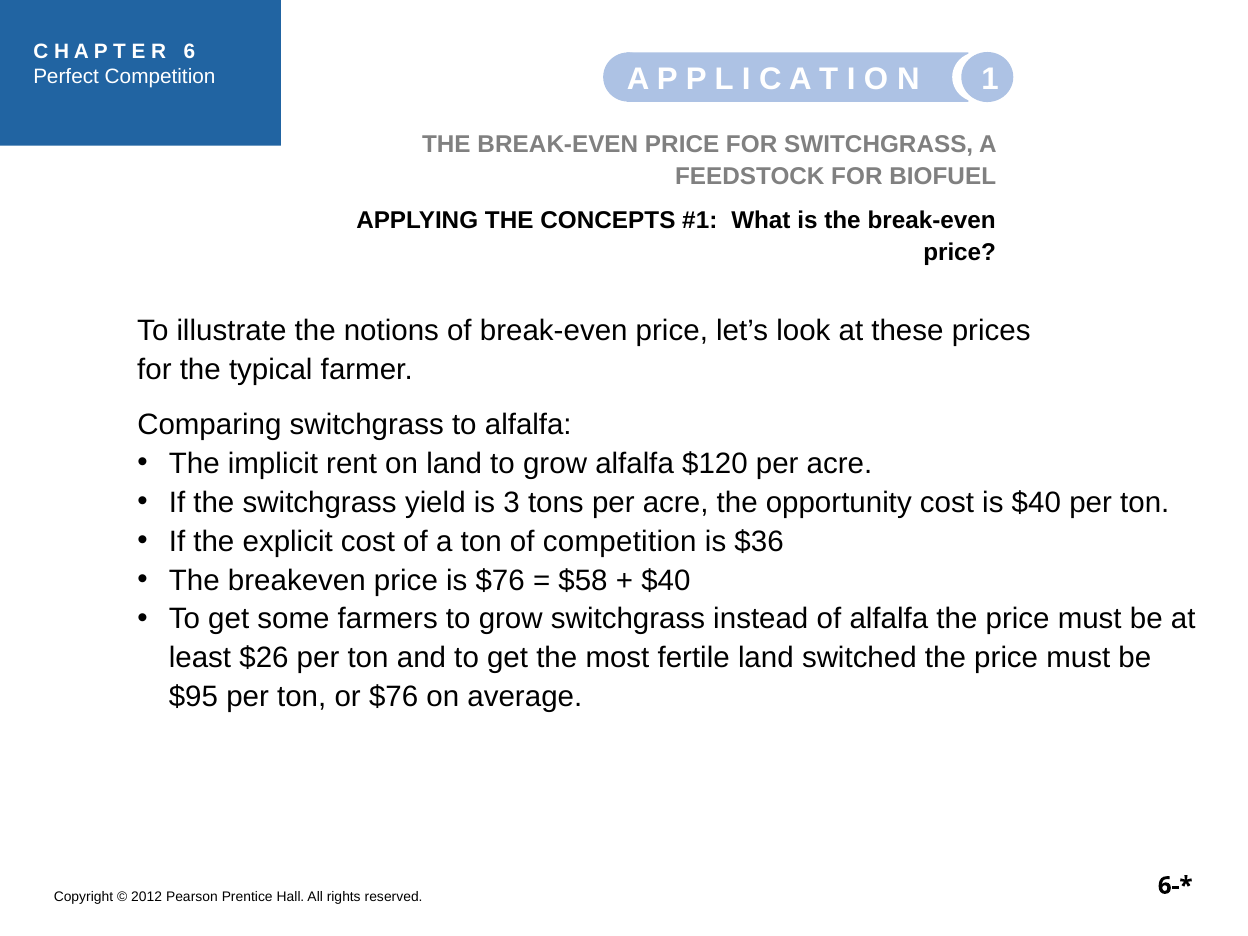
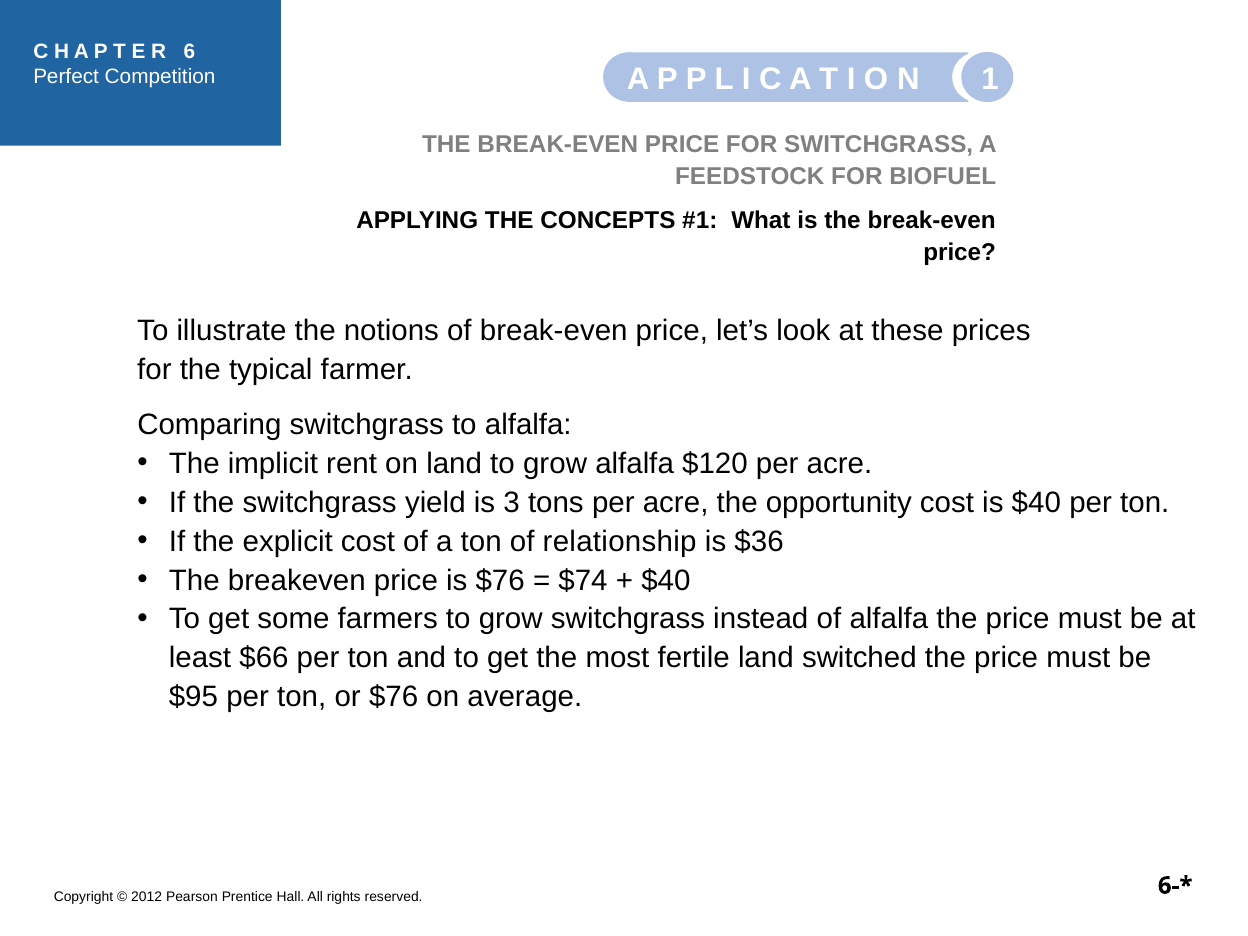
of competition: competition -> relationship
$58: $58 -> $74
$26: $26 -> $66
